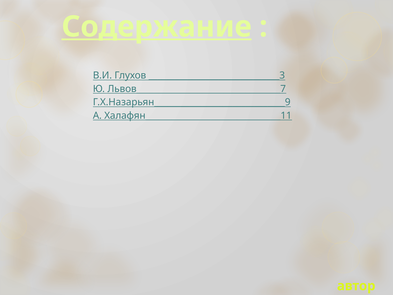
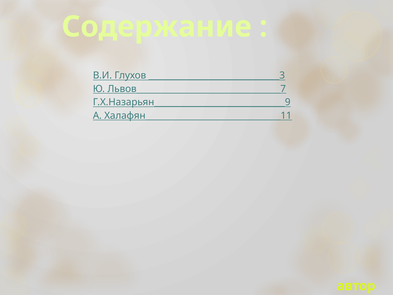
Содержание underline: present -> none
